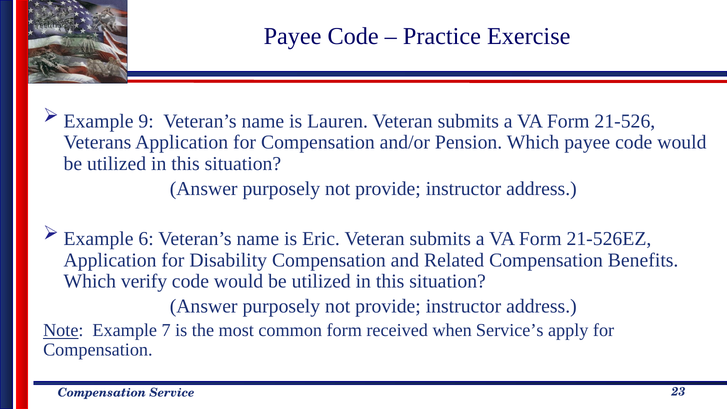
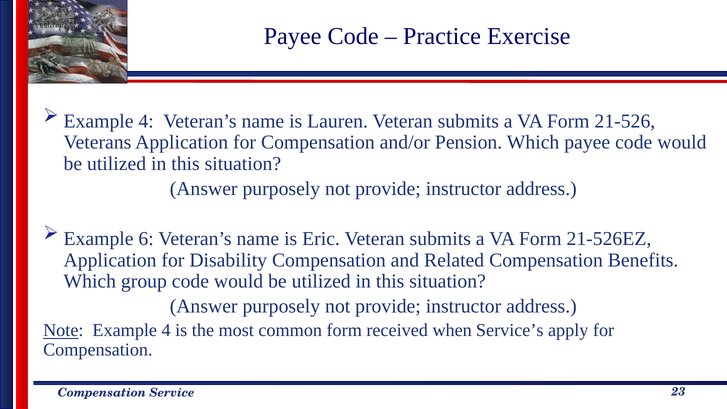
9 at (146, 121): 9 -> 4
verify: verify -> group
Note Example 7: 7 -> 4
